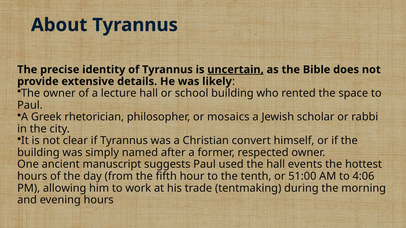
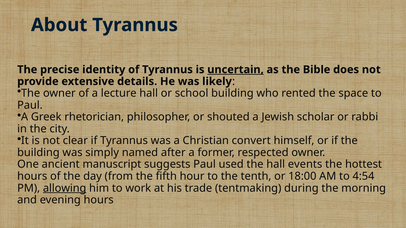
mosaics: mosaics -> shouted
51:00: 51:00 -> 18:00
4:06: 4:06 -> 4:54
allowing underline: none -> present
